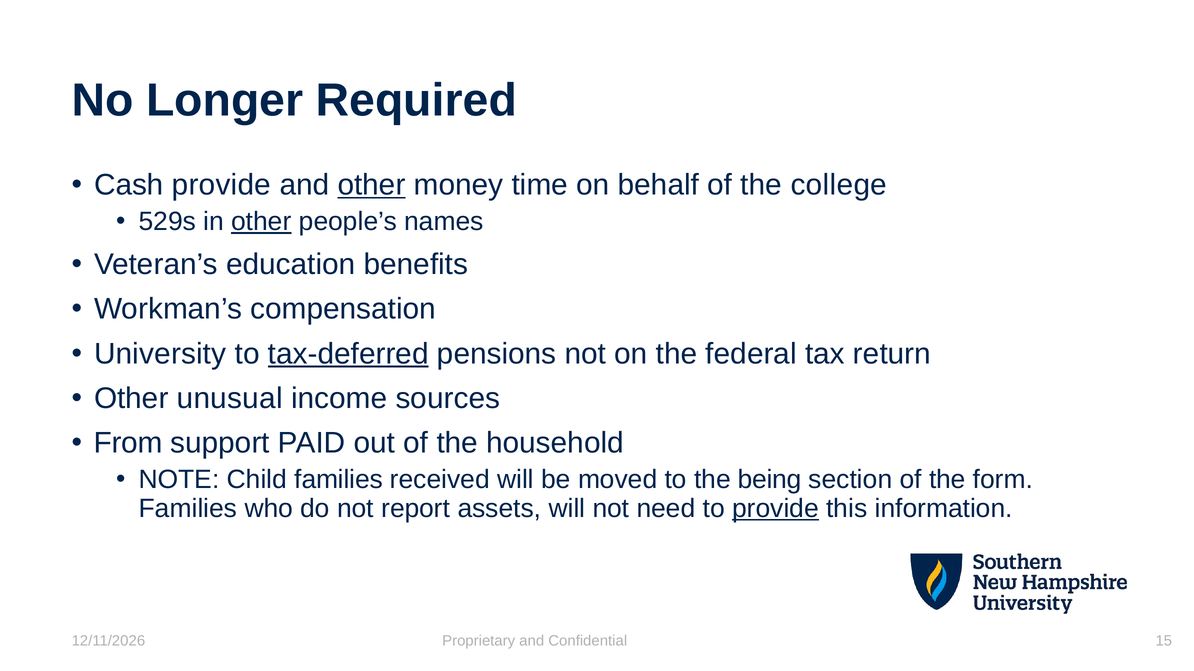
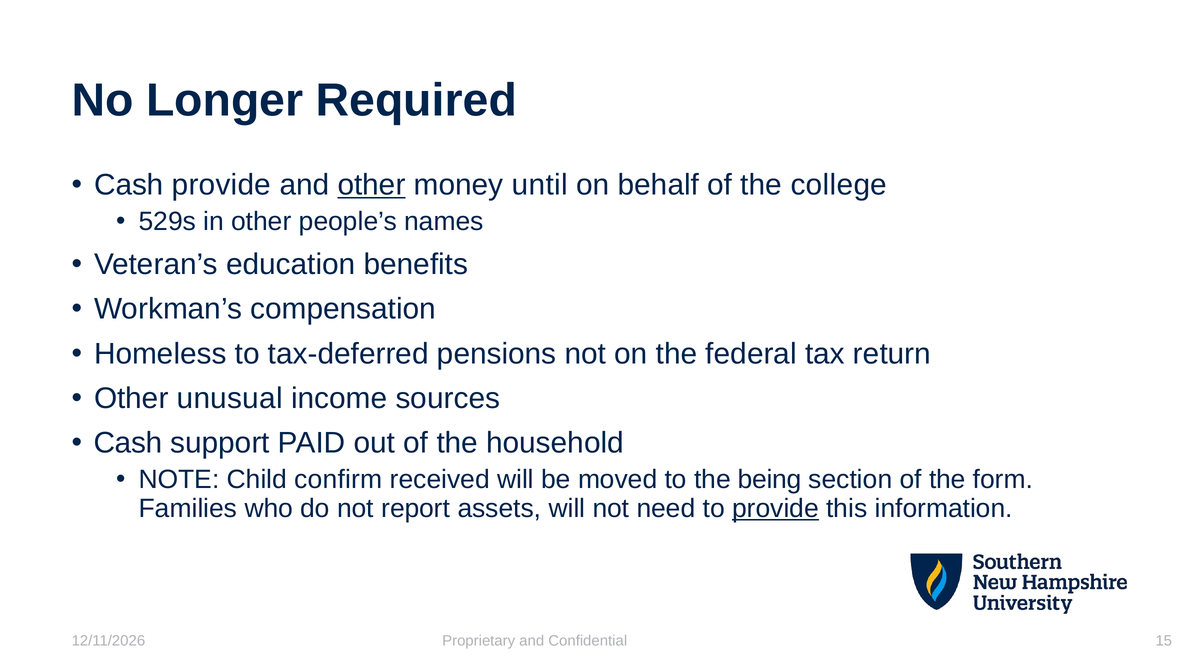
time: time -> until
other at (261, 222) underline: present -> none
University: University -> Homeless
tax-deferred underline: present -> none
From at (128, 444): From -> Cash
Child families: families -> confirm
